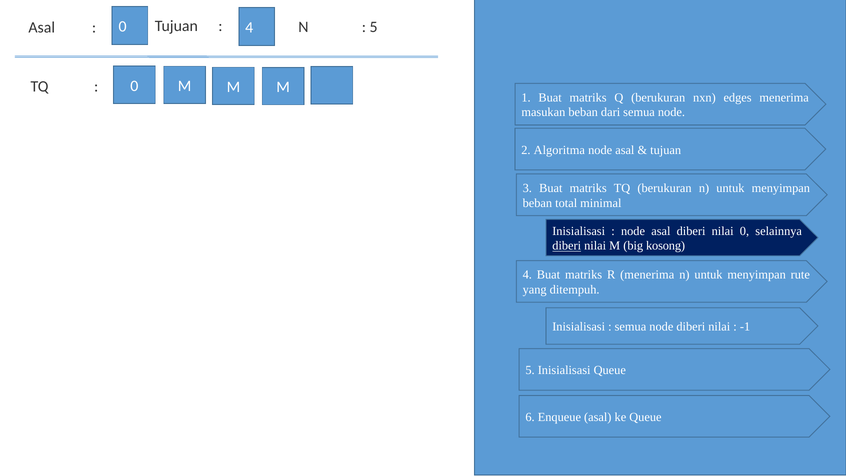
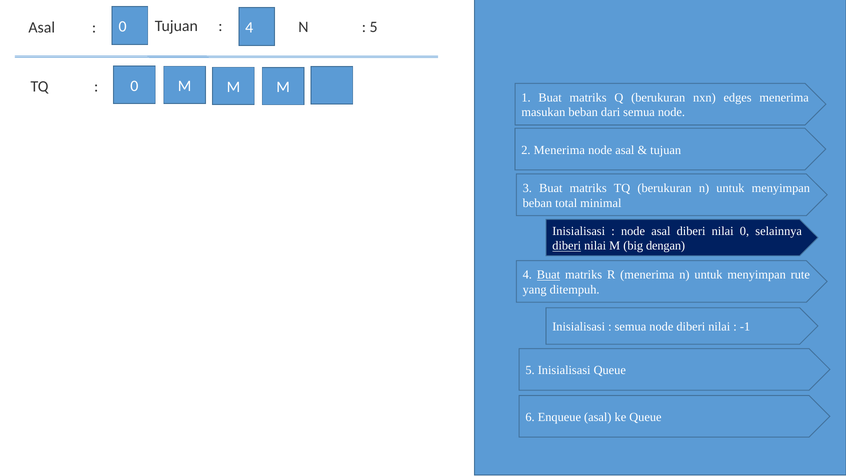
2 Algoritma: Algoritma -> Menerima
kosong: kosong -> dengan
Buat at (548, 275) underline: none -> present
